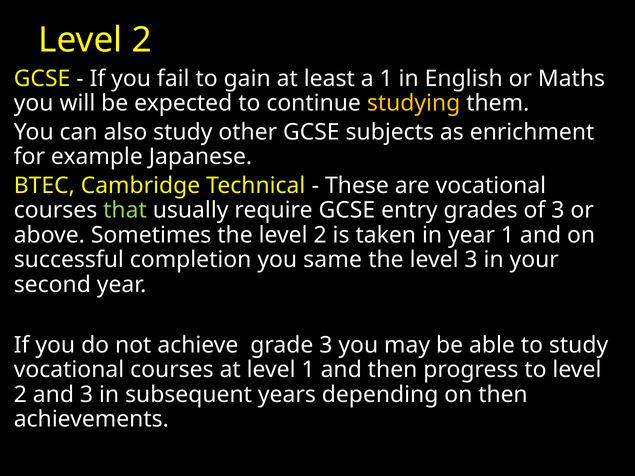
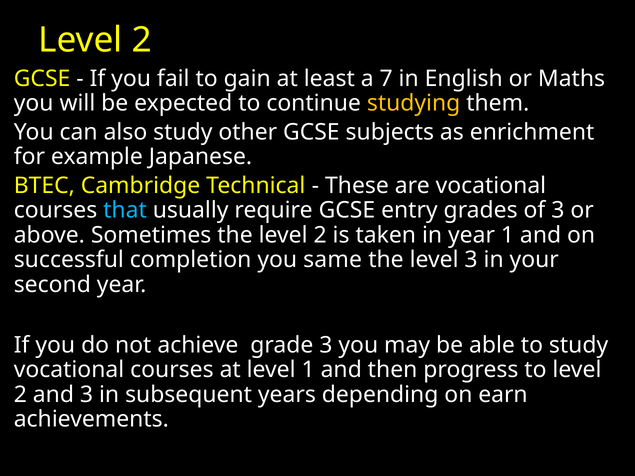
a 1: 1 -> 7
that colour: light green -> light blue
on then: then -> earn
